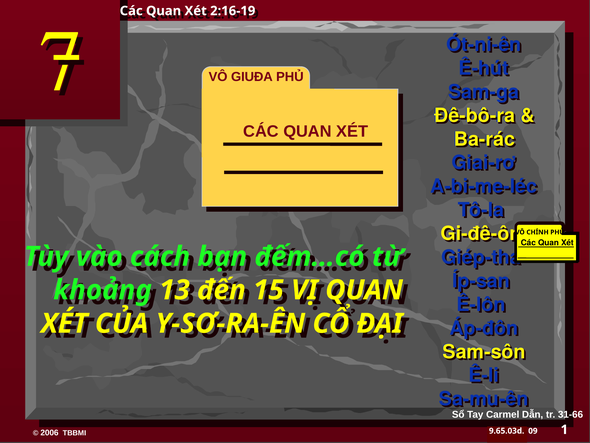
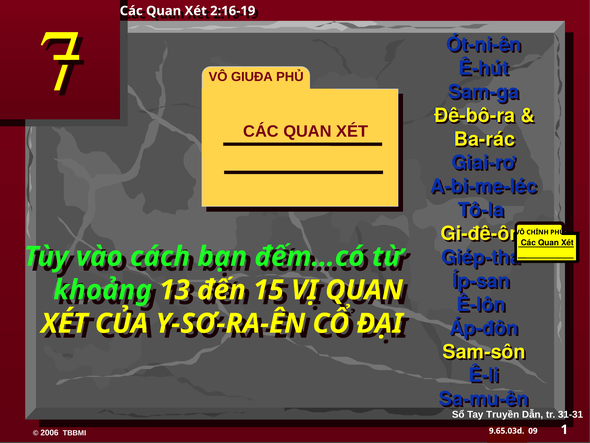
Carmel: Carmel -> Truyền
31-66: 31-66 -> 31-31
